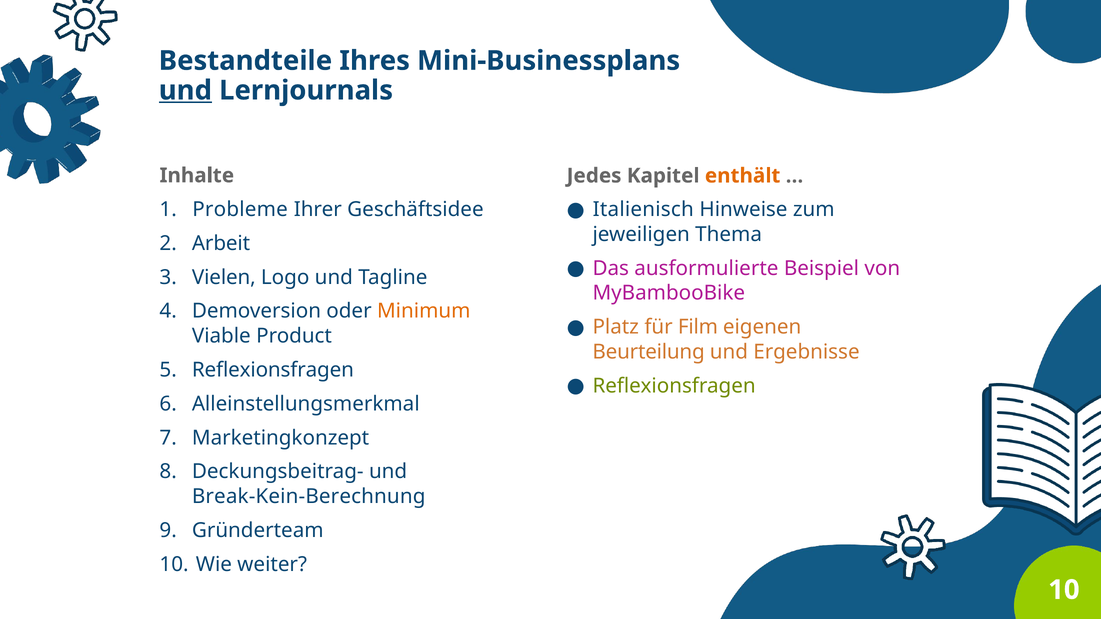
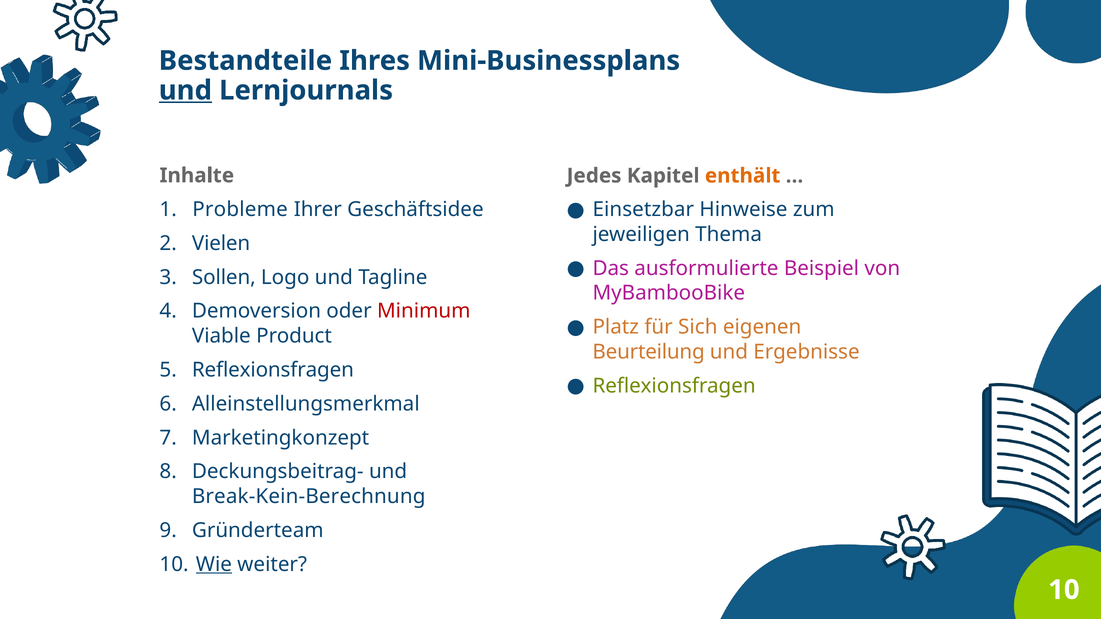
Italienisch: Italienisch -> Einsetzbar
Arbeit: Arbeit -> Vielen
Vielen: Vielen -> Sollen
Minimum colour: orange -> red
Film: Film -> Sich
Wie underline: none -> present
